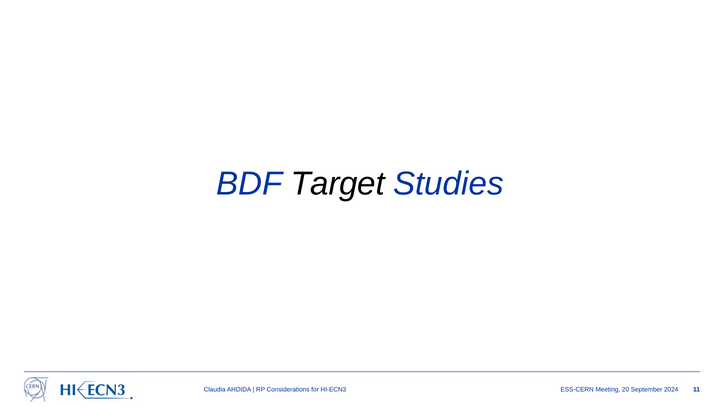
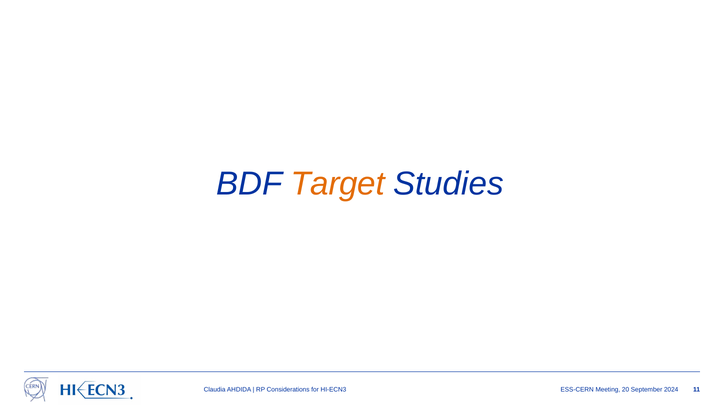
Target colour: black -> orange
